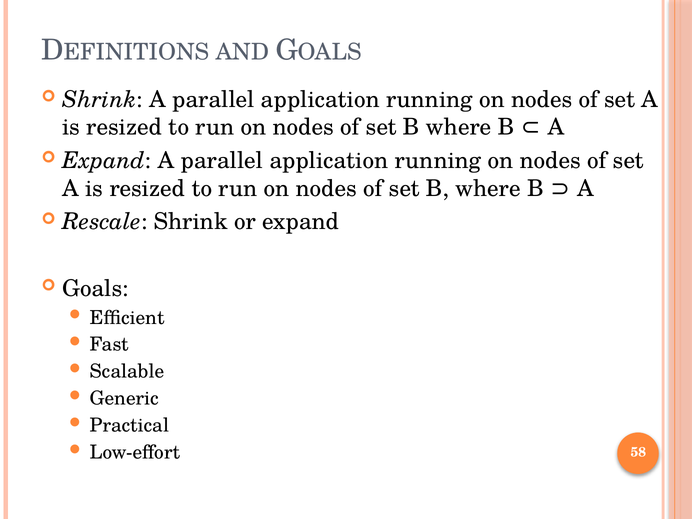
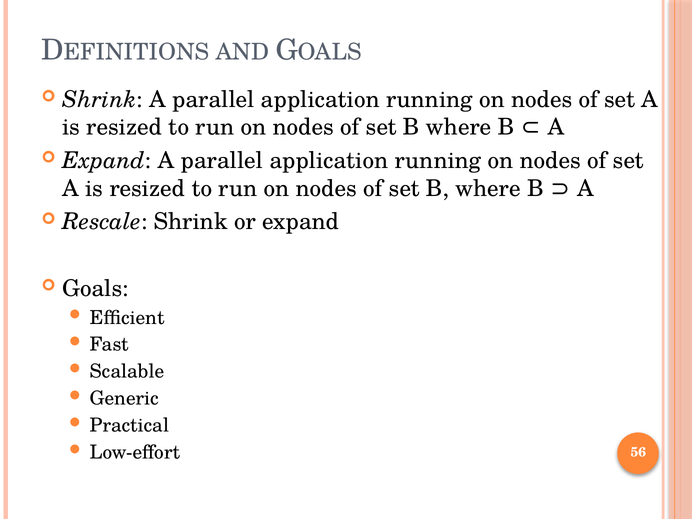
58: 58 -> 56
